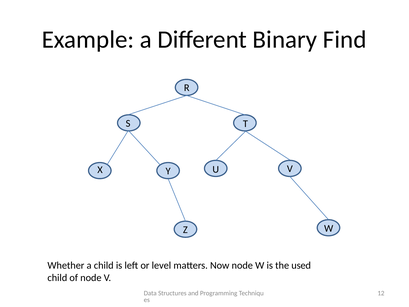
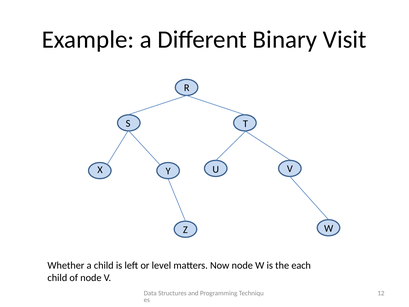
Find: Find -> Visit
used: used -> each
